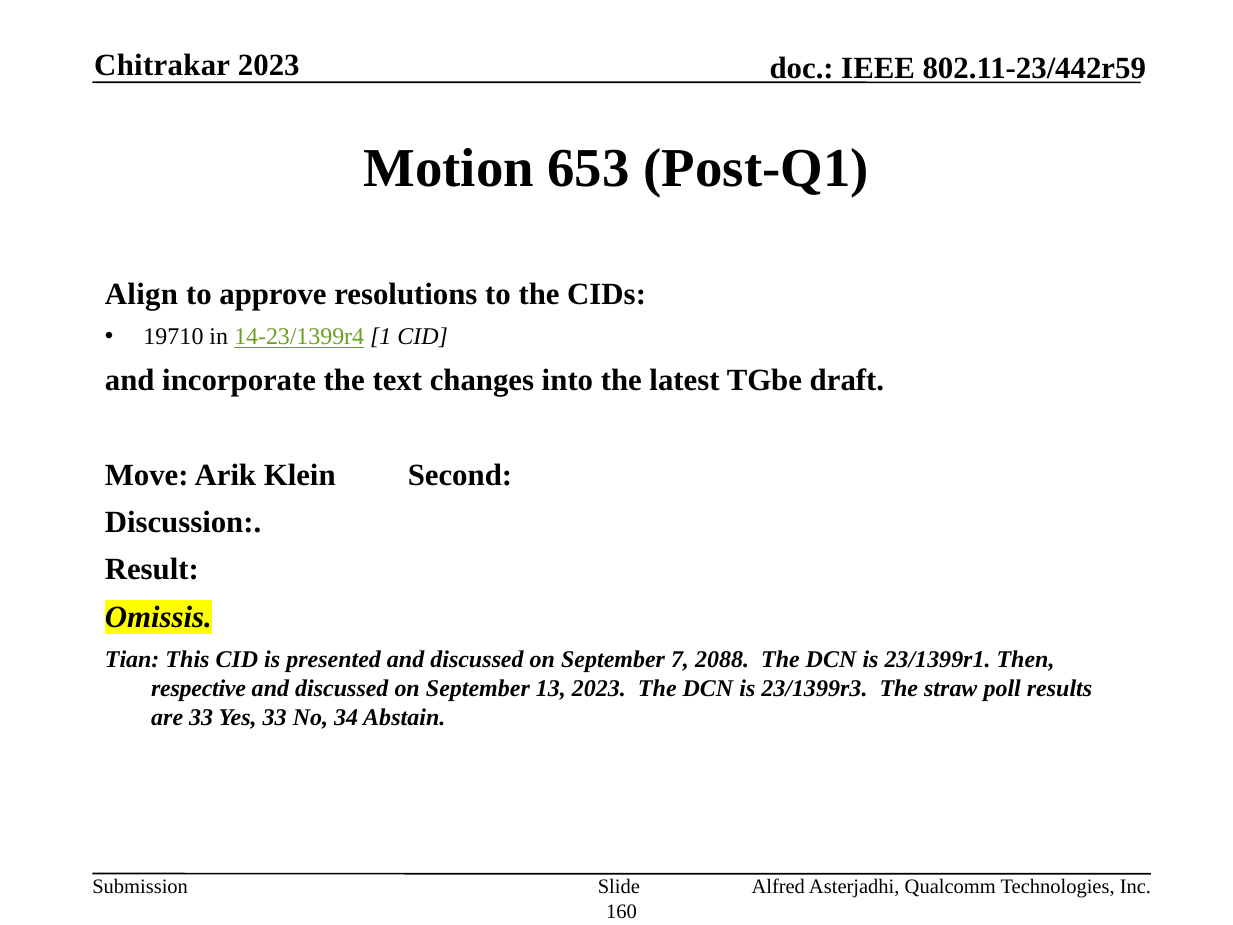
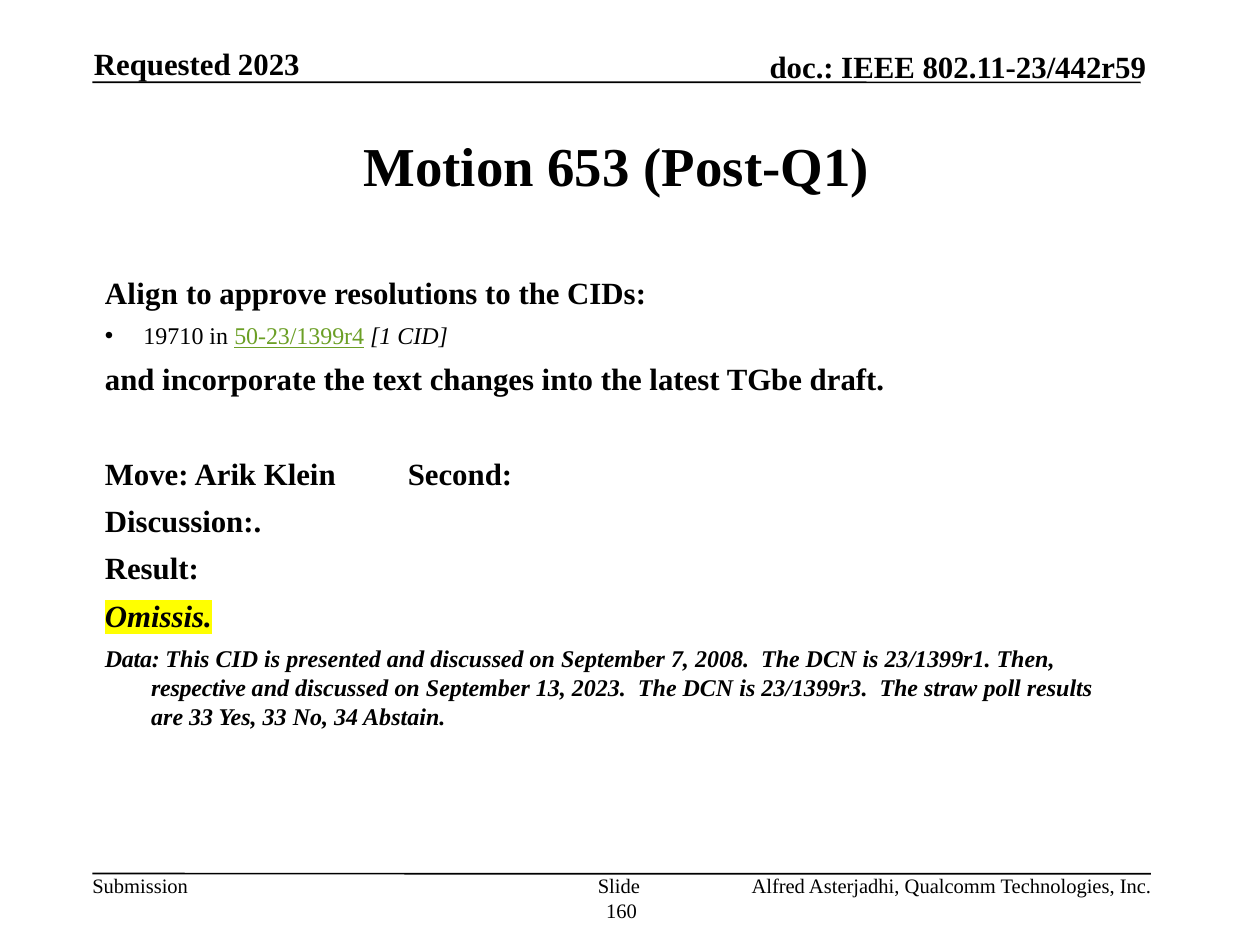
Chitrakar: Chitrakar -> Requested
14-23/1399r4: 14-23/1399r4 -> 50-23/1399r4
Tian: Tian -> Data
2088: 2088 -> 2008
